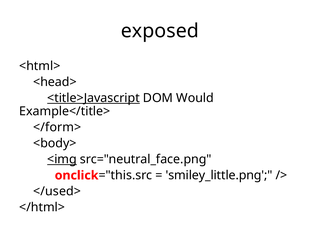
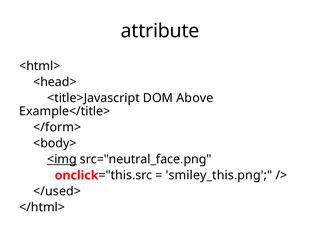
exposed: exposed -> attribute
<title>Javascript underline: present -> none
Would: Would -> Above
smiley_little.png: smiley_little.png -> smiley_this.png
